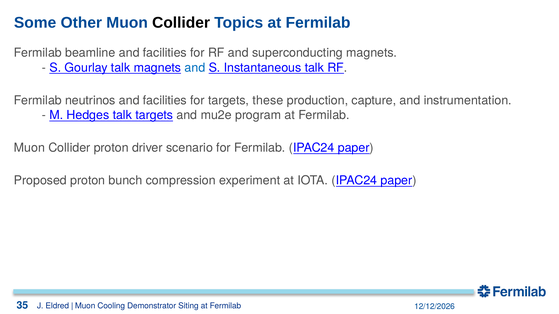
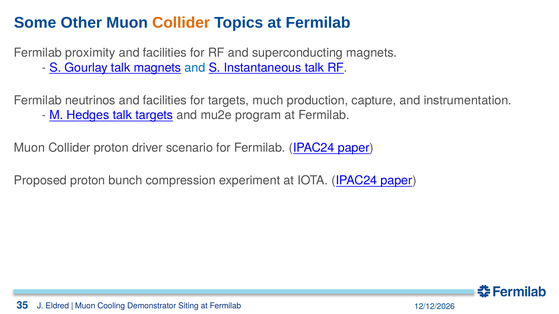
Collider at (181, 23) colour: black -> orange
beamline: beamline -> proximity
these: these -> much
